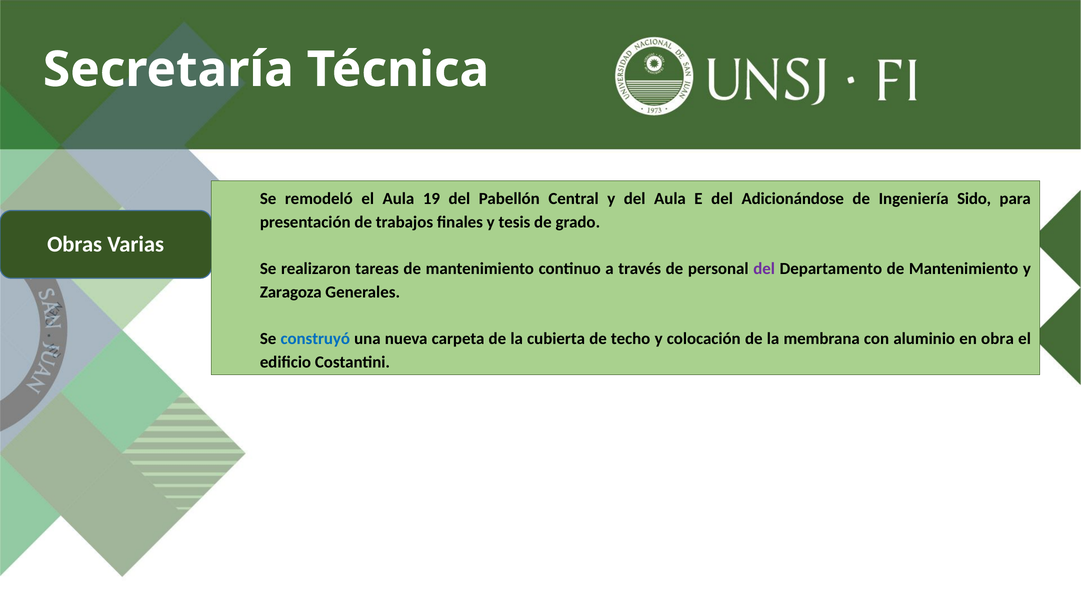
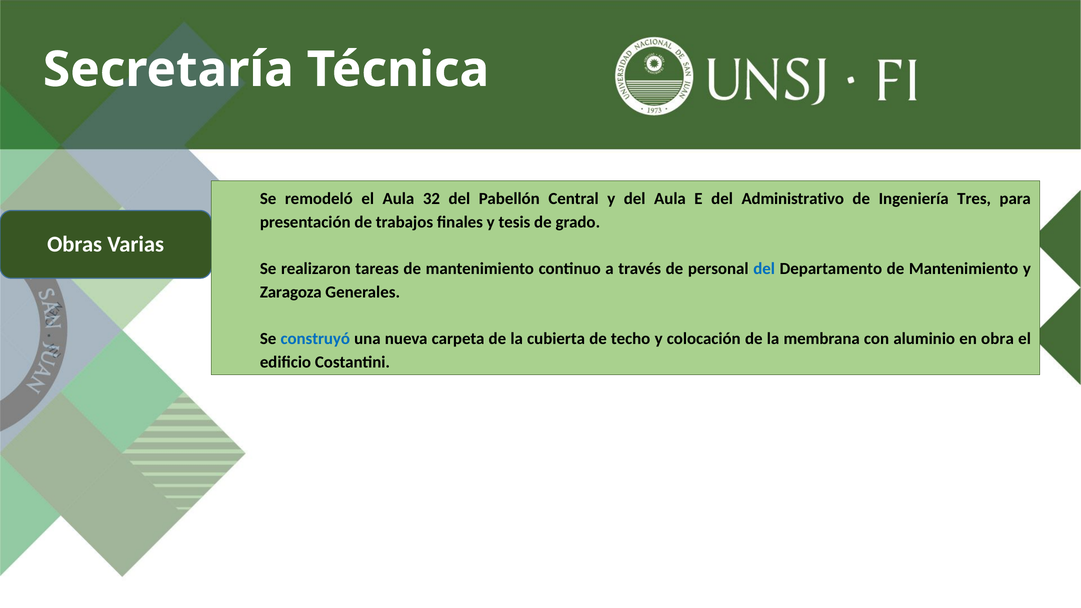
19: 19 -> 32
Adicionándose: Adicionándose -> Administrativo
Sido: Sido -> Tres
del at (764, 269) colour: purple -> blue
